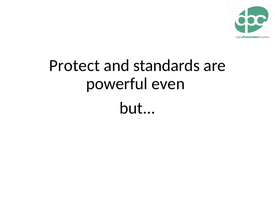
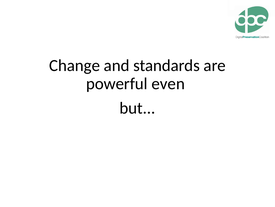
Protect: Protect -> Change
